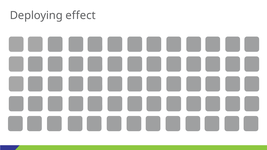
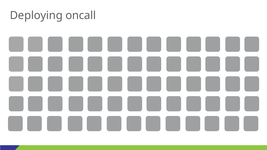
effect: effect -> oncall
